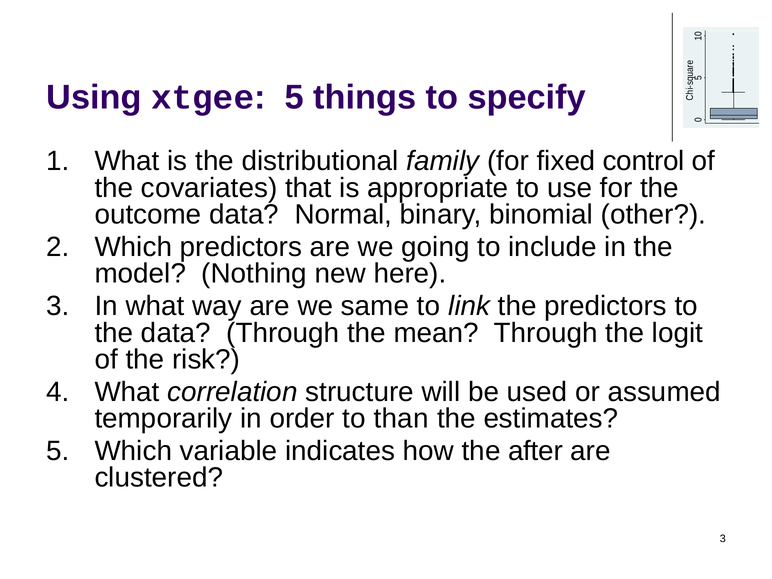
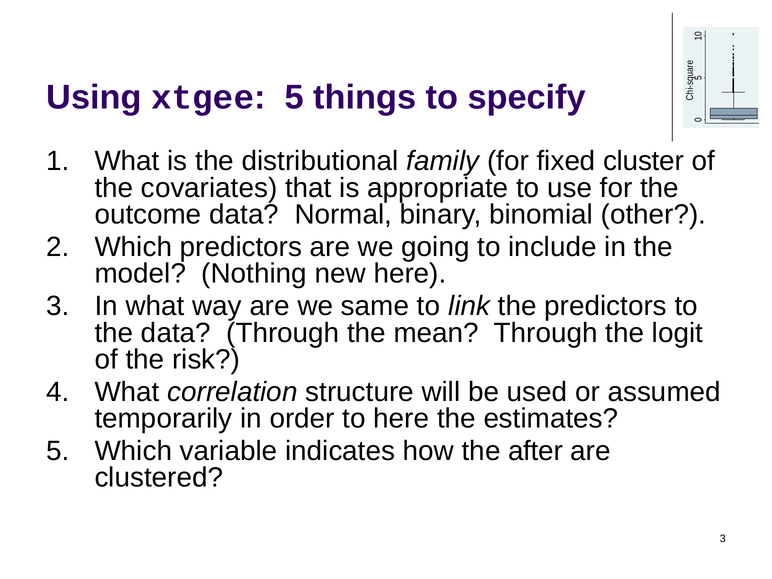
control: control -> cluster
to than: than -> here
